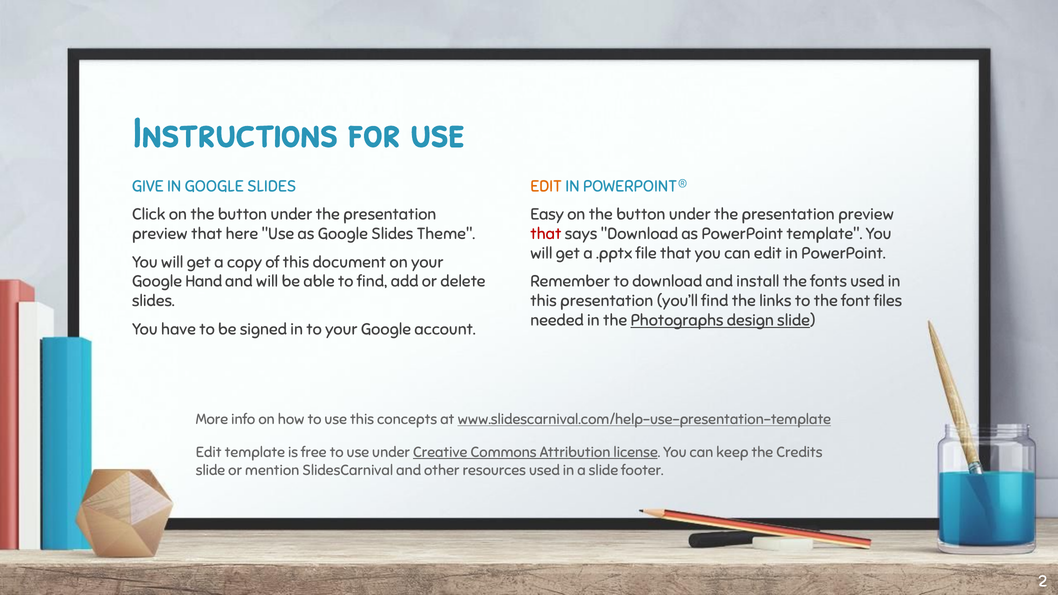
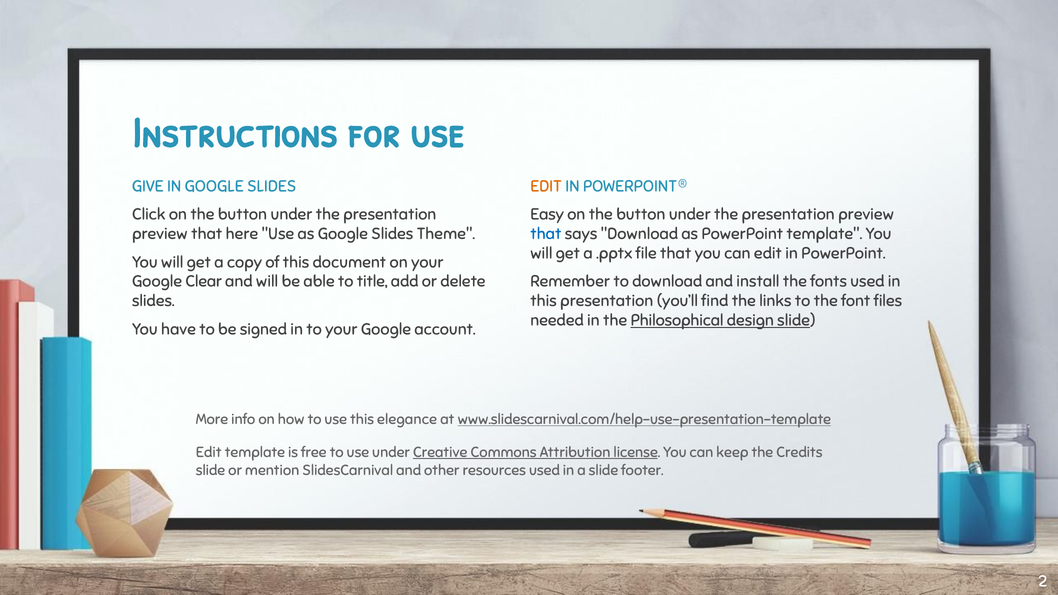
that at (546, 234) colour: red -> blue
Hand: Hand -> Clear
to find: find -> title
Photographs: Photographs -> Philosophical
concepts: concepts -> elegance
